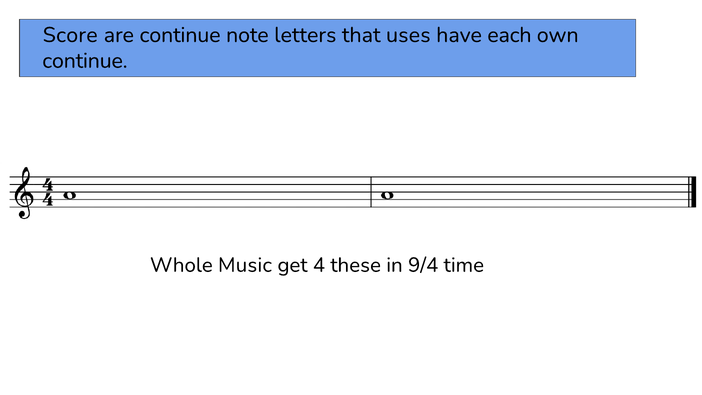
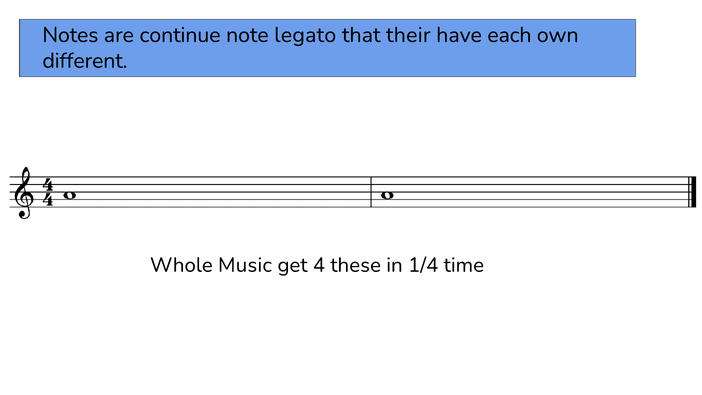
Score: Score -> Notes
letters: letters -> legato
uses: uses -> their
continue at (85, 61): continue -> different
9/4: 9/4 -> 1/4
